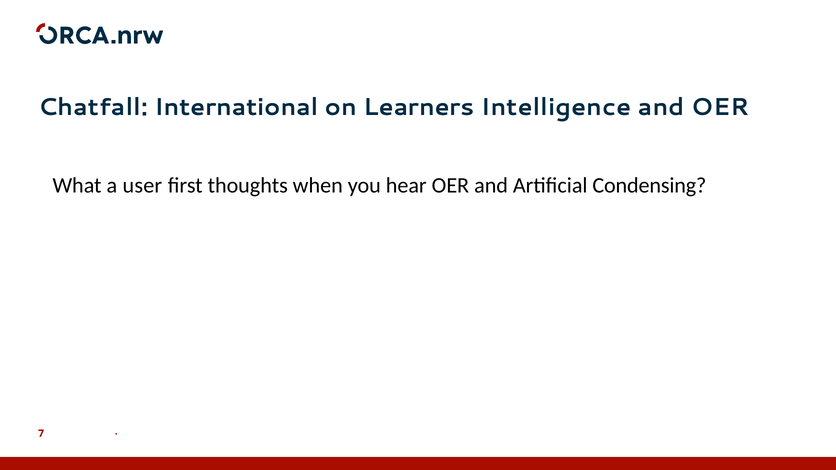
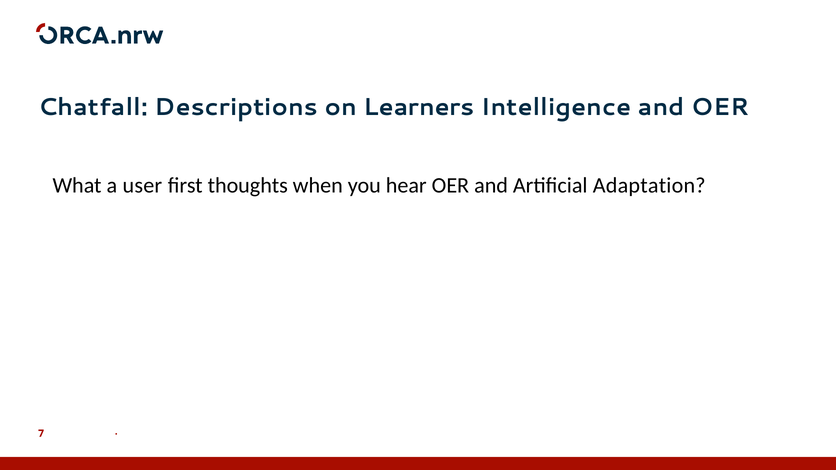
International: International -> Descriptions
Condensing: Condensing -> Adaptation
